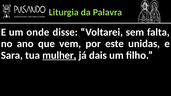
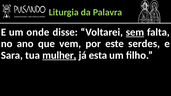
sem underline: none -> present
unidas: unidas -> serdes
dais: dais -> esta
